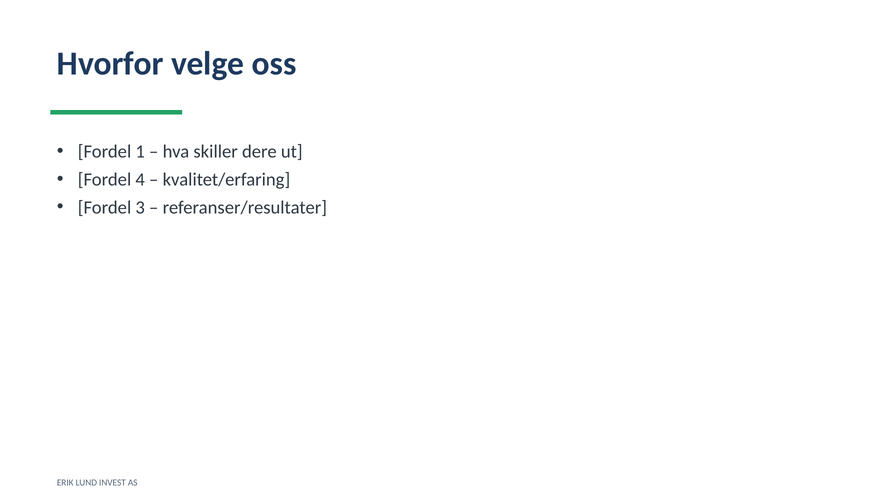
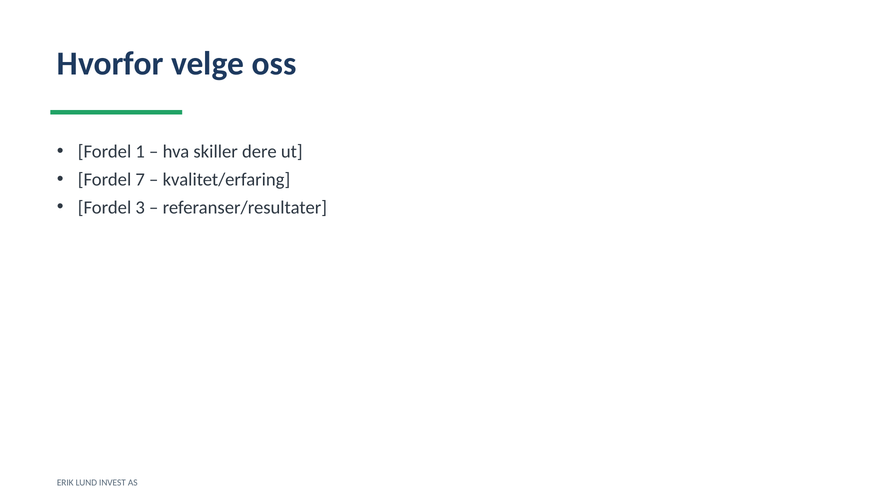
4: 4 -> 7
